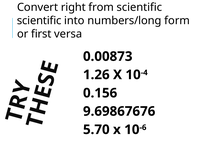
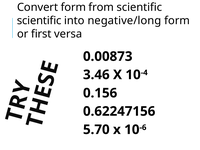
Convert right: right -> form
numbers/long: numbers/long -> negative/long
1.26: 1.26 -> 3.46
9.69867676: 9.69867676 -> 0.62247156
